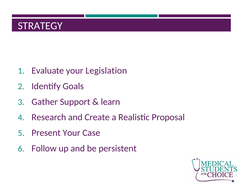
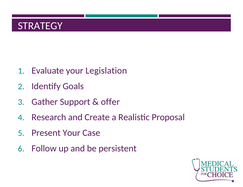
learn: learn -> offer
